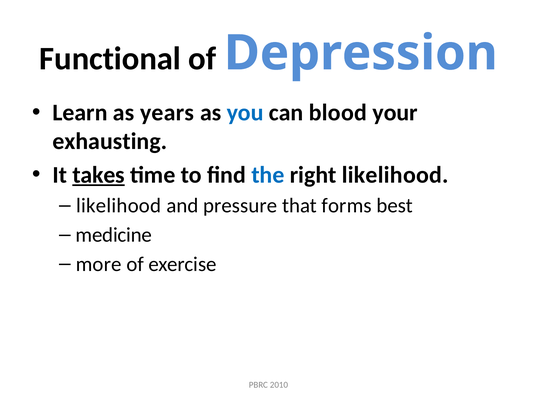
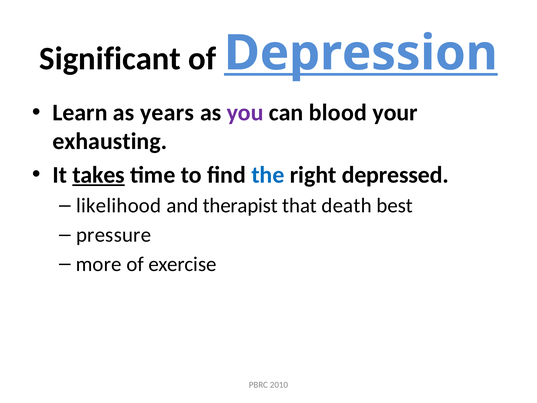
Functional: Functional -> Significant
Depression underline: none -> present
you colour: blue -> purple
right likelihood: likelihood -> depressed
pressure: pressure -> therapist
forms: forms -> death
medicine: medicine -> pressure
